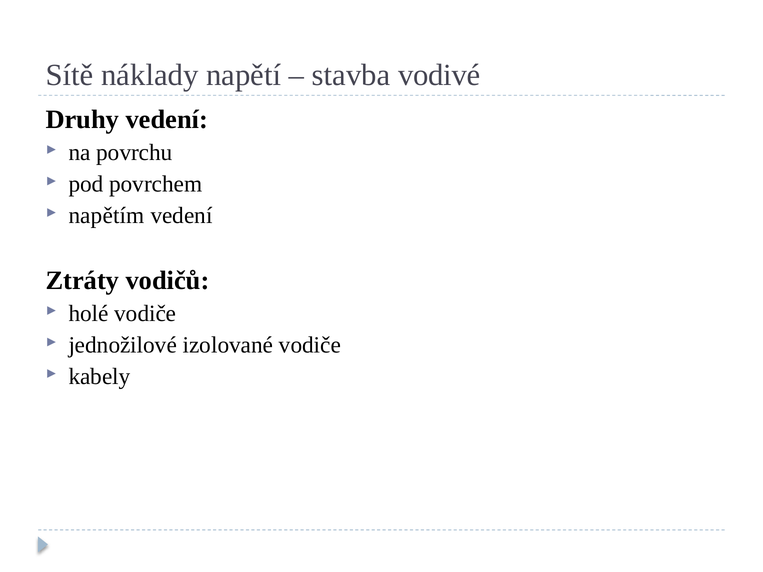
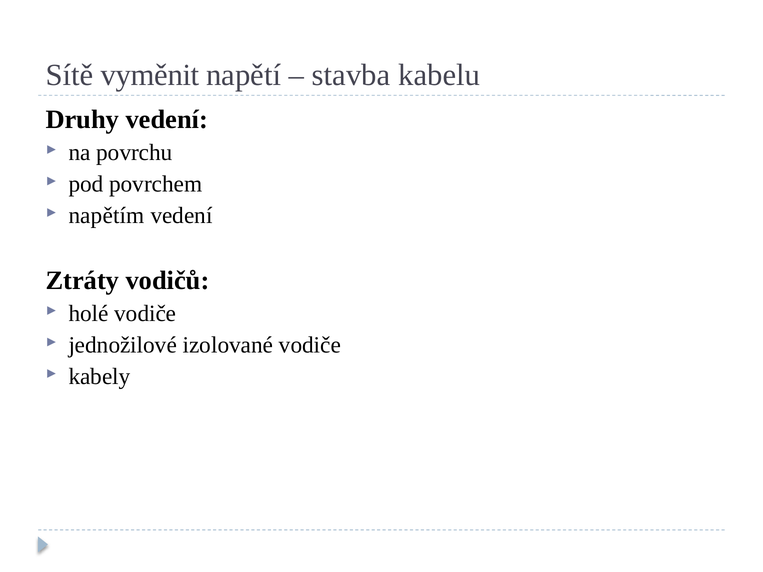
náklady: náklady -> vyměnit
vodivé: vodivé -> kabelu
